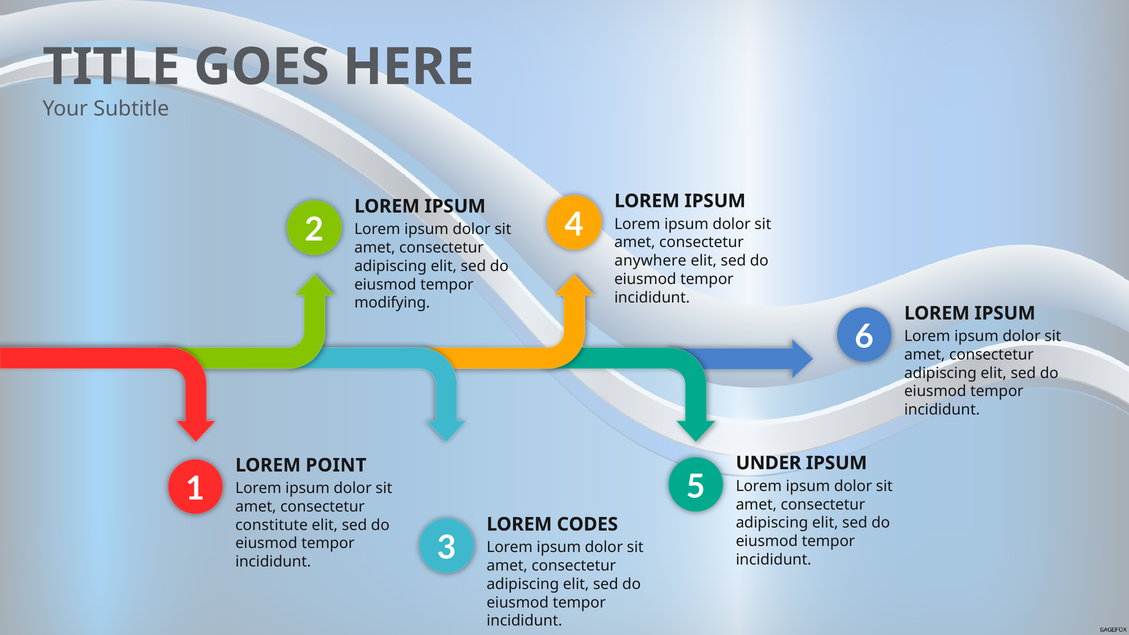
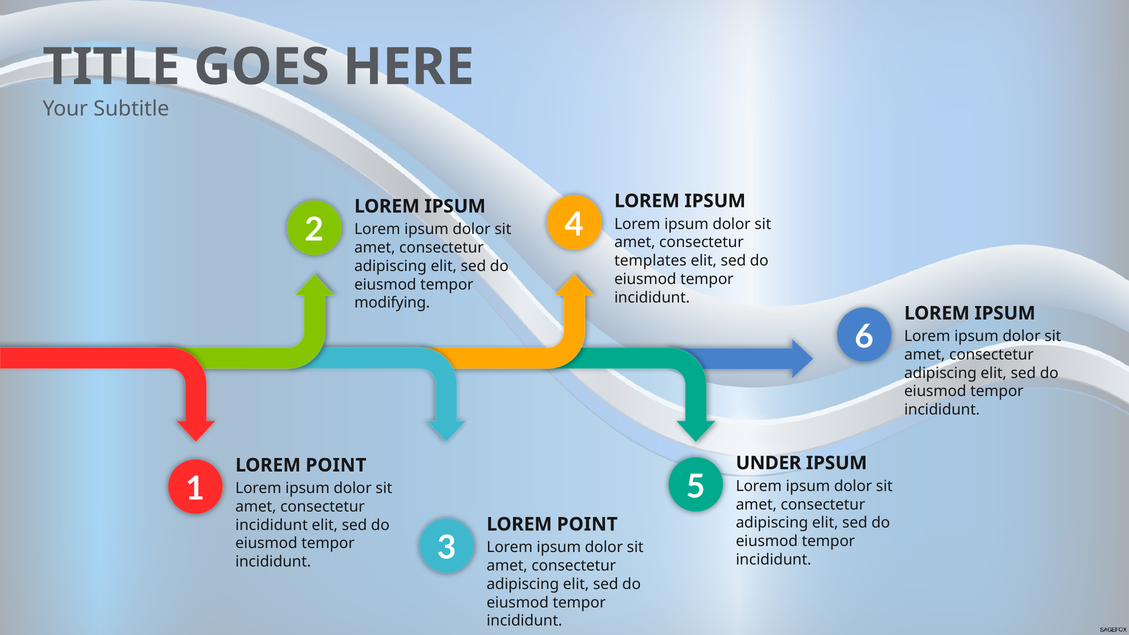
anywhere: anywhere -> templates
constitute at (272, 525): constitute -> incididunt
CODES at (587, 524): CODES -> POINT
